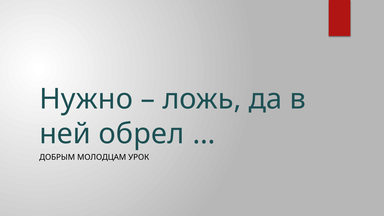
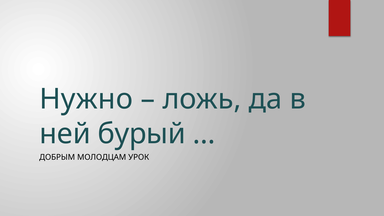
обрел: обрел -> бурый
